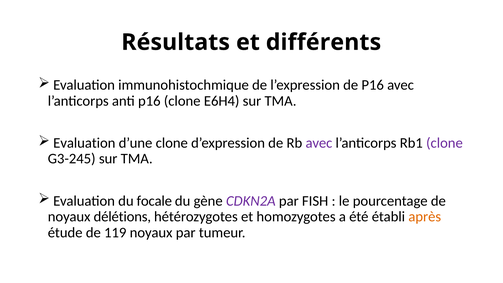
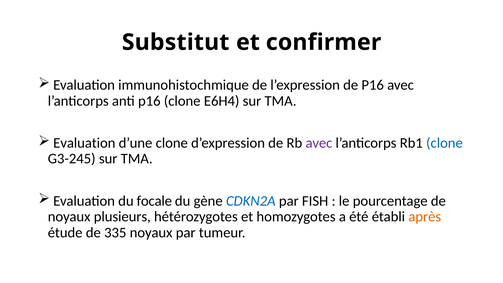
Résultats: Résultats -> Substitut
différents: différents -> confirmer
clone at (444, 143) colour: purple -> blue
CDKN2A colour: purple -> blue
délétions: délétions -> plusieurs
119: 119 -> 335
